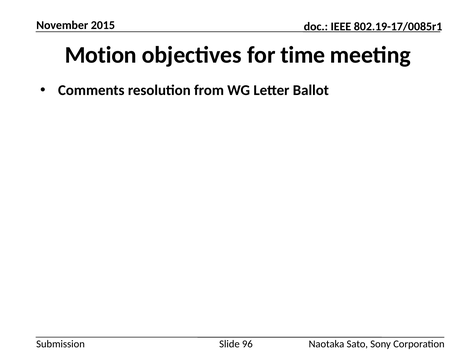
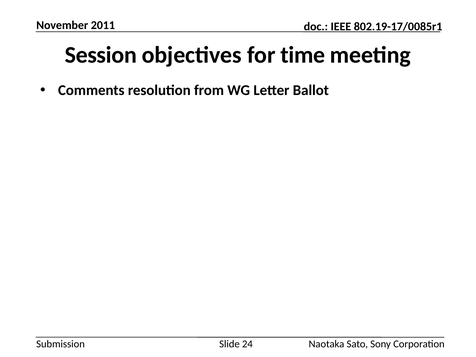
2015: 2015 -> 2011
Motion: Motion -> Session
96: 96 -> 24
